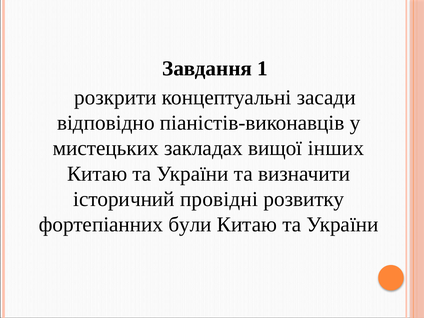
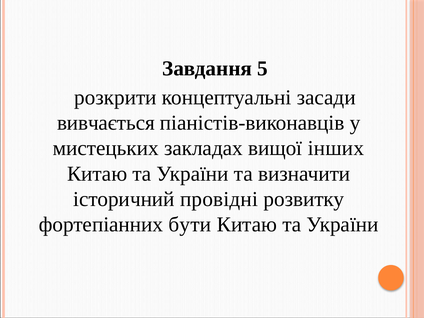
1: 1 -> 5
відповідно: відповідно -> вивчається
були: були -> бути
